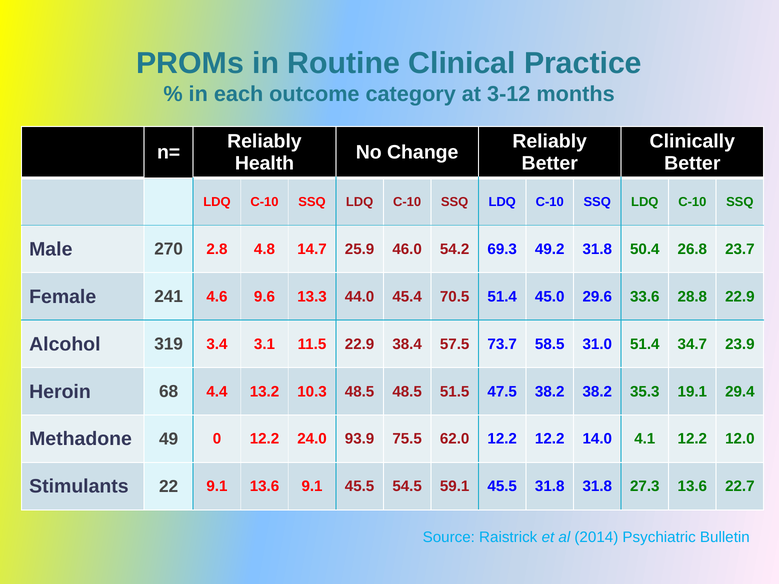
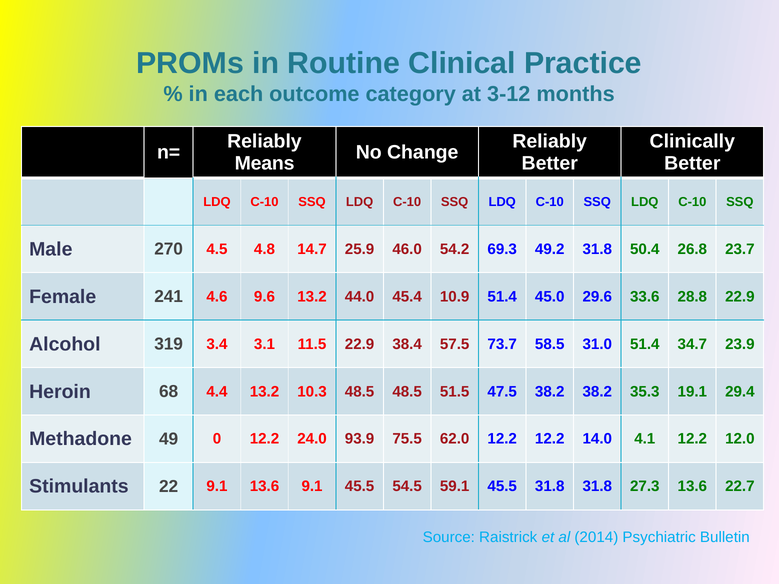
Health: Health -> Means
2.8: 2.8 -> 4.5
9.6 13.3: 13.3 -> 13.2
70.5: 70.5 -> 10.9
